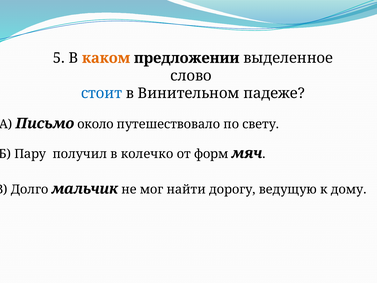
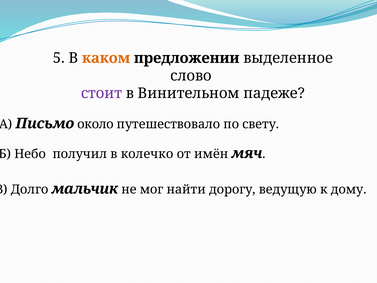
стоит colour: blue -> purple
Пару: Пару -> Небо
форм: форм -> имён
